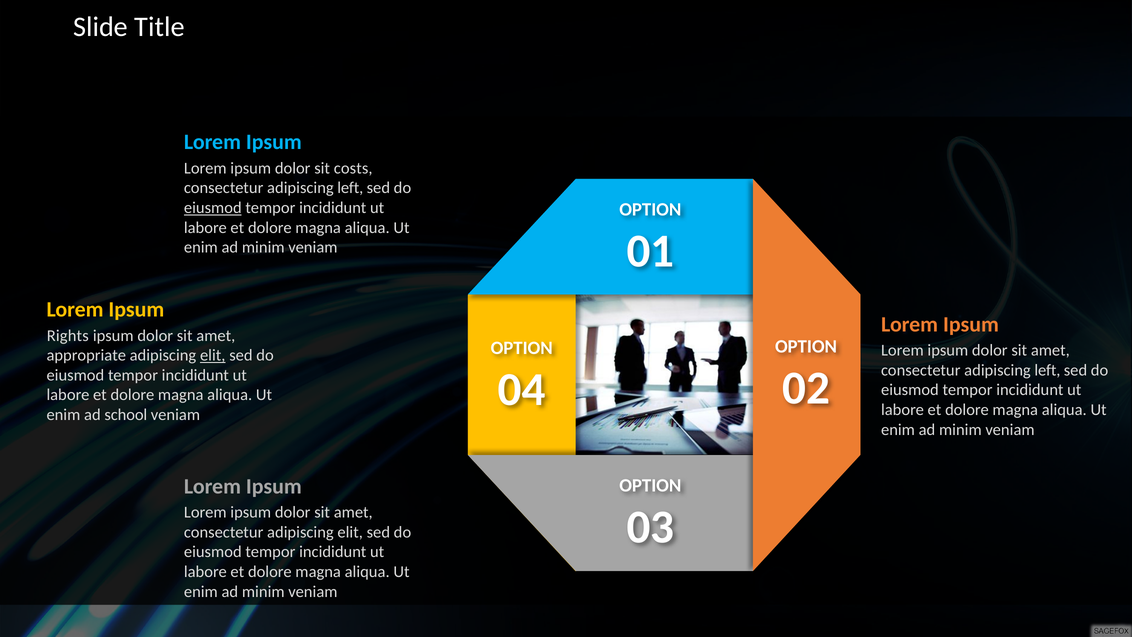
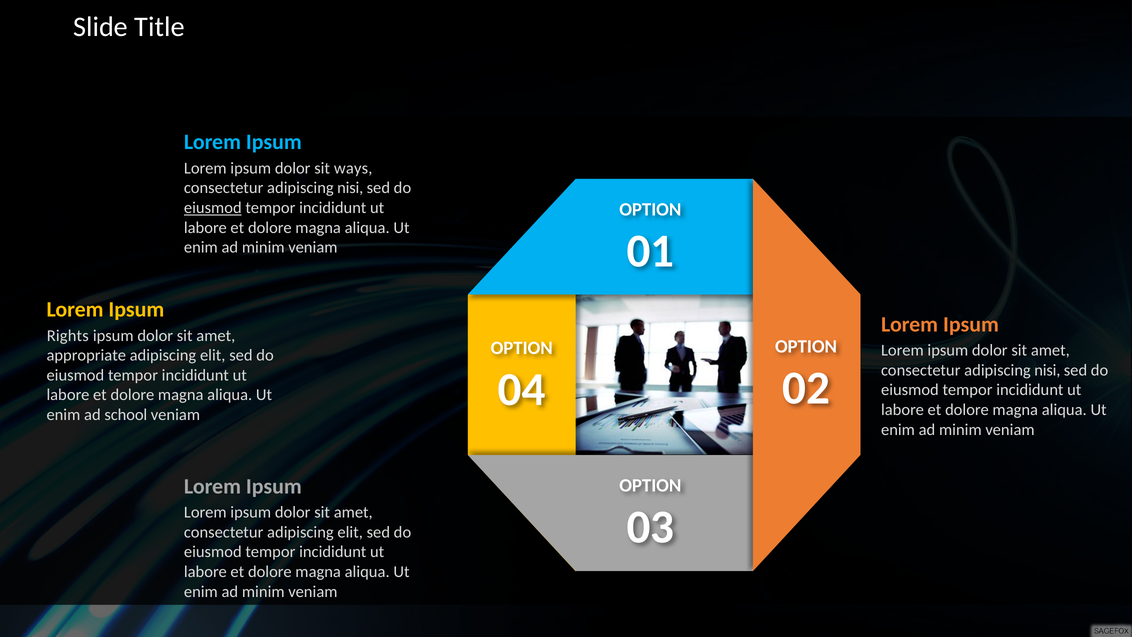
costs: costs -> ways
left at (350, 188): left -> nisi
elit at (213, 355) underline: present -> none
left at (1047, 370): left -> nisi
